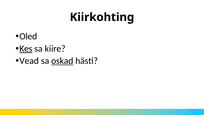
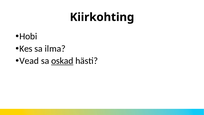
Oled: Oled -> Hobi
Kes underline: present -> none
kiire: kiire -> ilma
